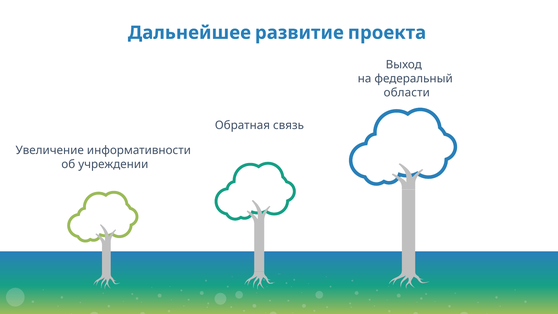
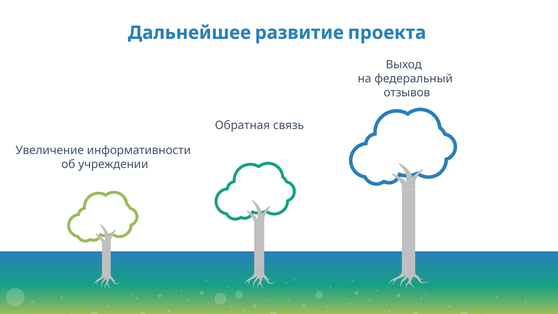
области: области -> отзывов
